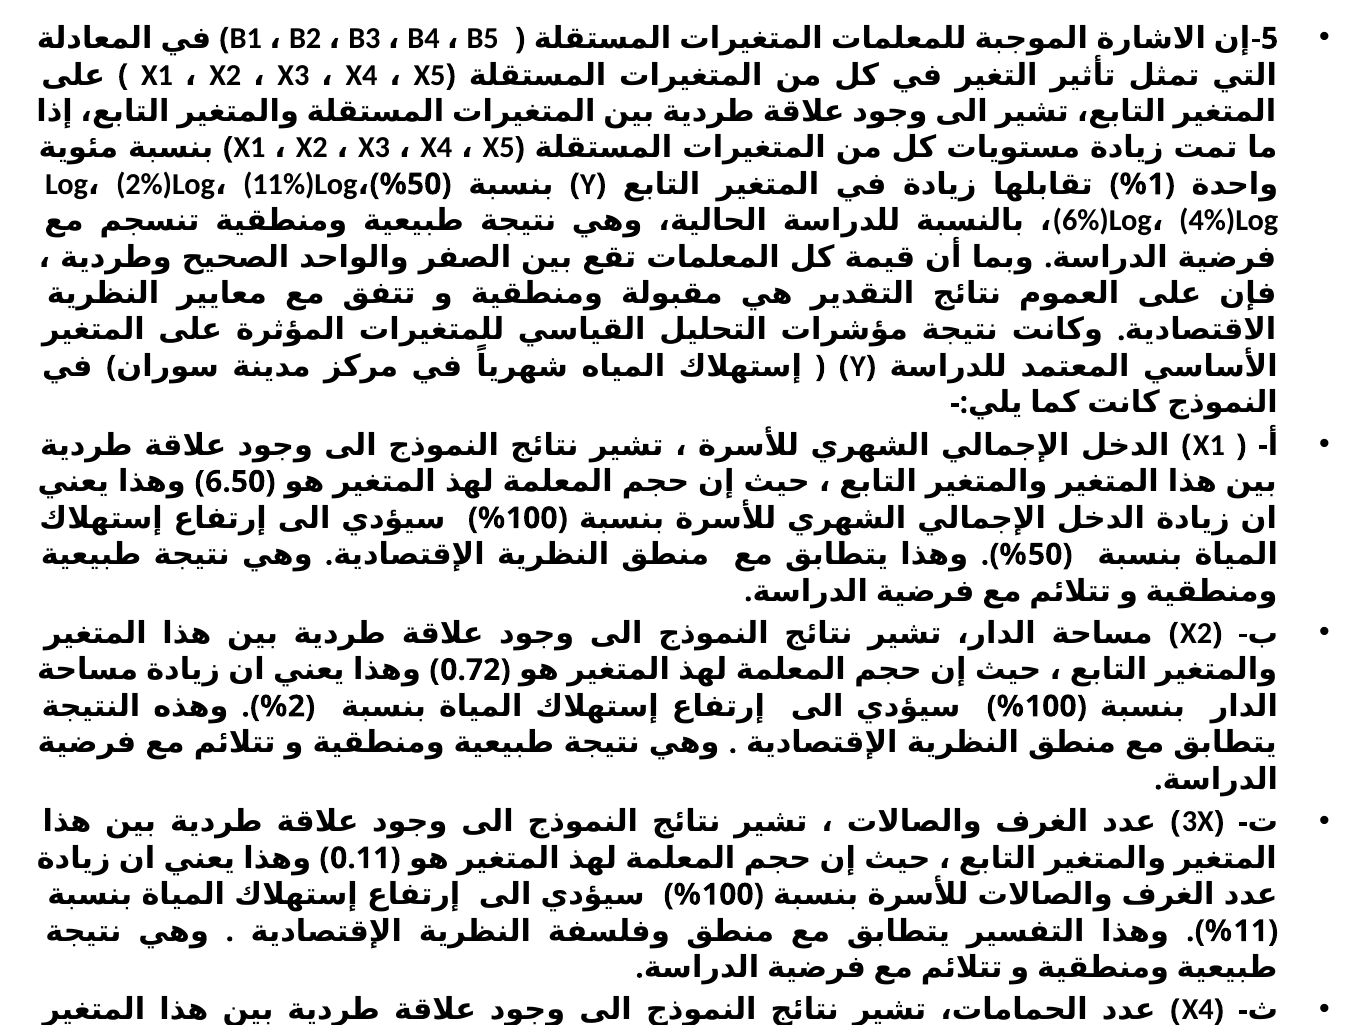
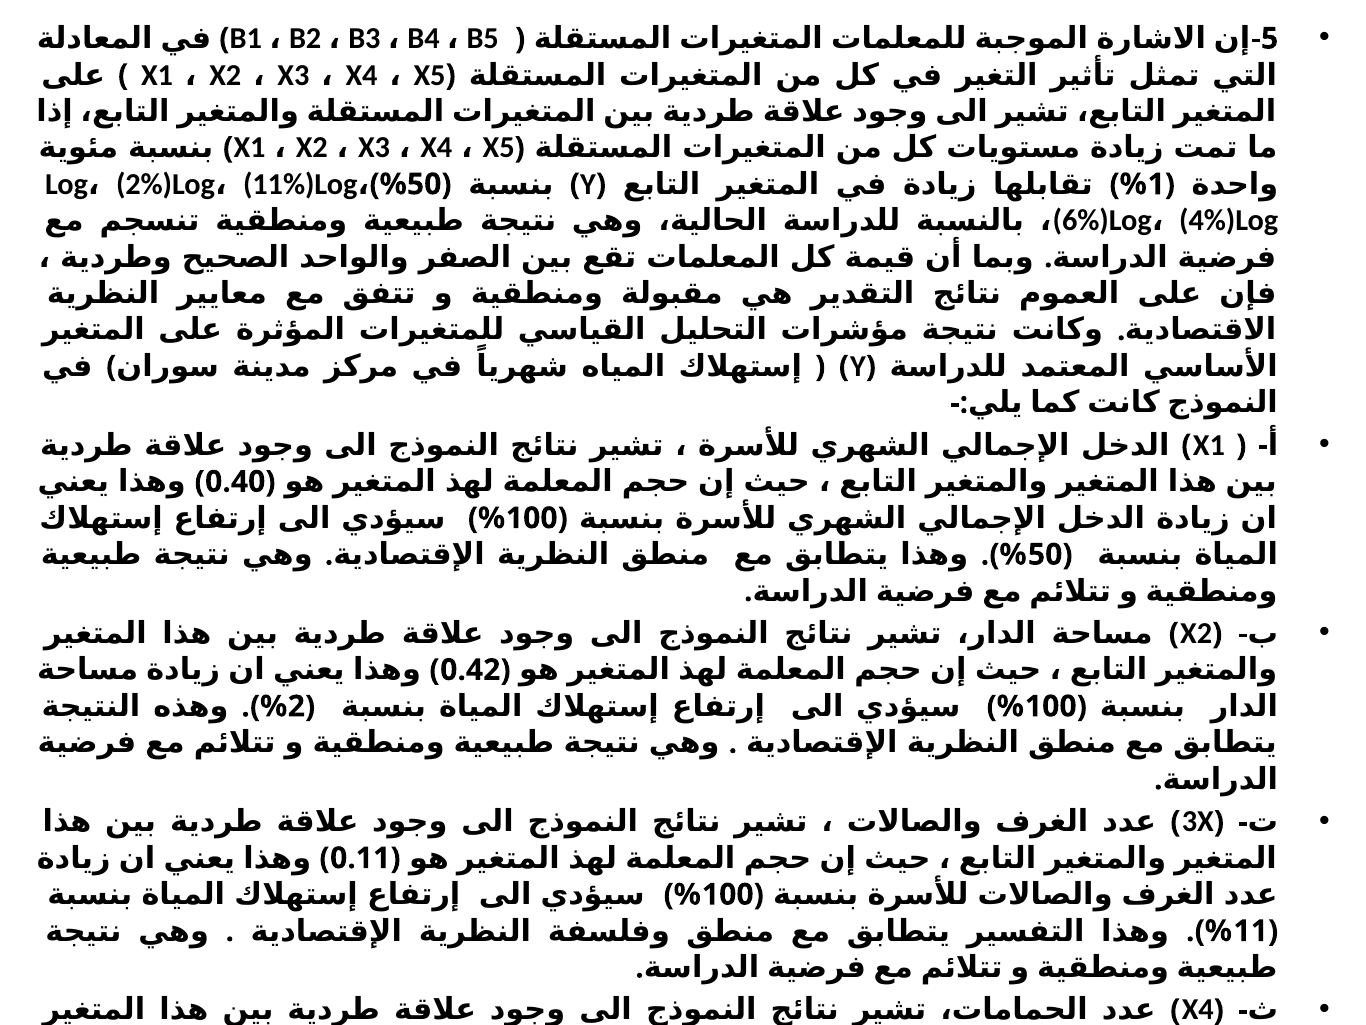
6.50: 6.50 -> 0.40
0.72: 0.72 -> 0.42
